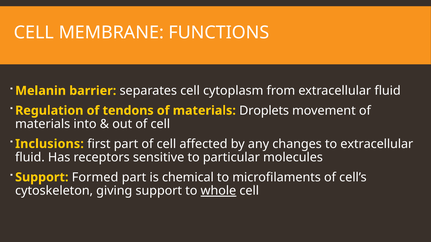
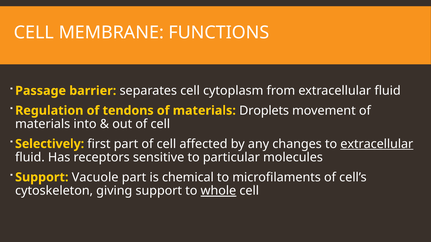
Melanin: Melanin -> Passage
Inclusions: Inclusions -> Selectively
extracellular at (377, 144) underline: none -> present
Formed: Formed -> Vacuole
